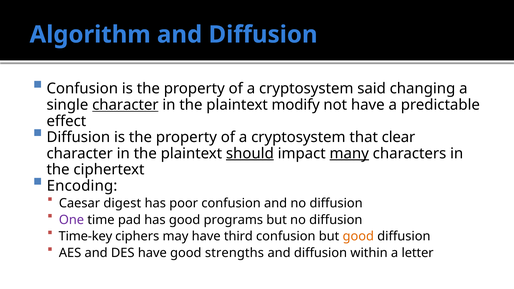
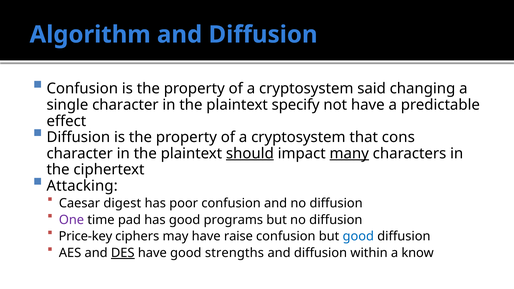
character at (125, 105) underline: present -> none
modify: modify -> specify
clear: clear -> cons
Encoding: Encoding -> Attacking
Time-key: Time-key -> Price-key
third: third -> raise
good at (358, 237) colour: orange -> blue
DES underline: none -> present
letter: letter -> know
